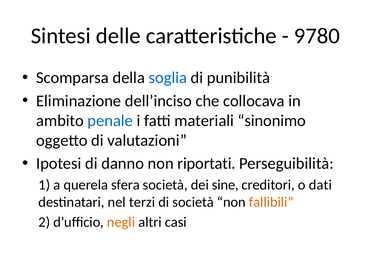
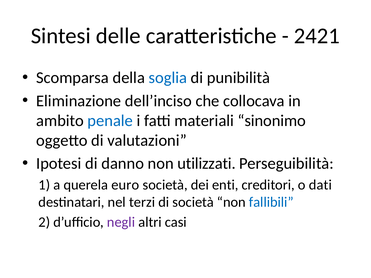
9780: 9780 -> 2421
riportati: riportati -> utilizzati
sfera: sfera -> euro
sine: sine -> enti
fallibili colour: orange -> blue
negli colour: orange -> purple
